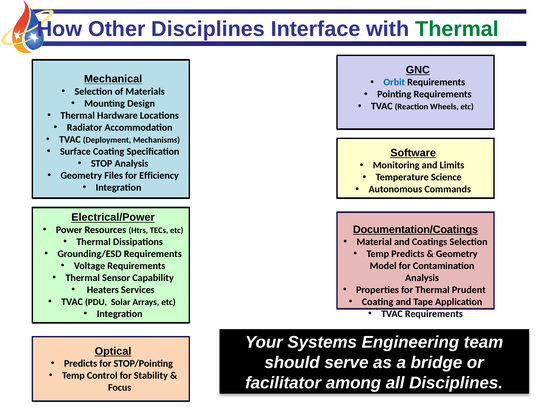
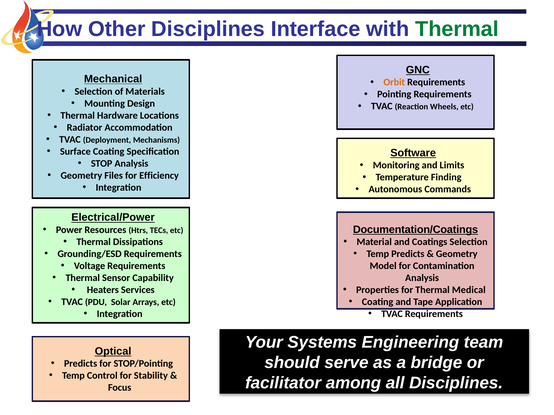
Orbit colour: blue -> orange
Science: Science -> Finding
Prudent: Prudent -> Medical
